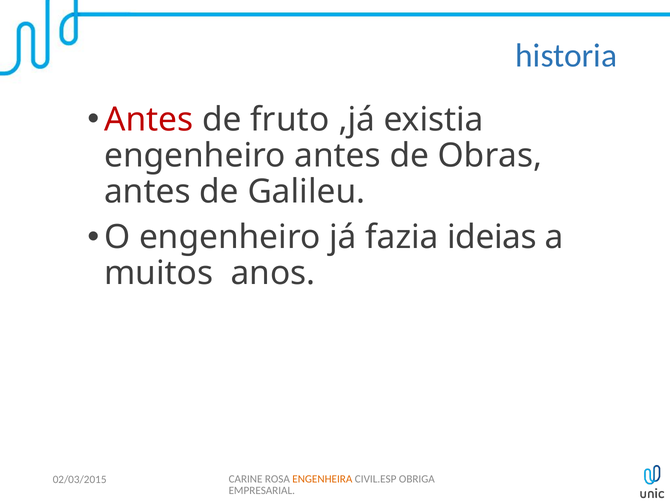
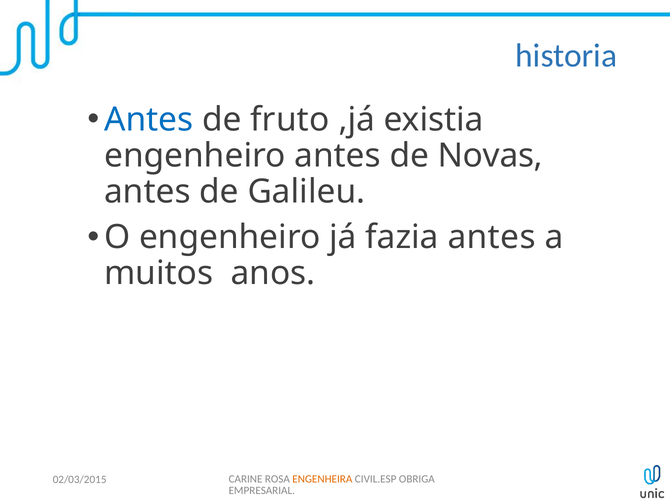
Antes at (149, 120) colour: red -> blue
Obras: Obras -> Novas
fazia ideias: ideias -> antes
